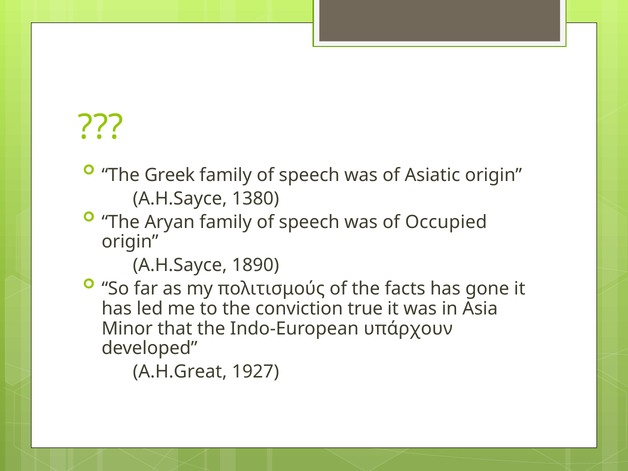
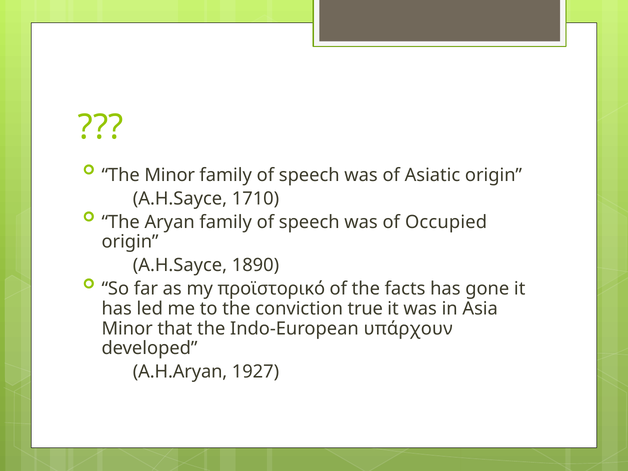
The Greek: Greek -> Minor
1380: 1380 -> 1710
πολιτισμούς: πολιτισμούς -> προϊστορικό
A.H.Great: A.H.Great -> A.H.Aryan
